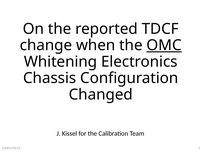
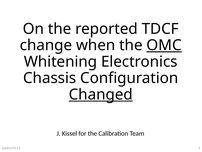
Changed underline: none -> present
